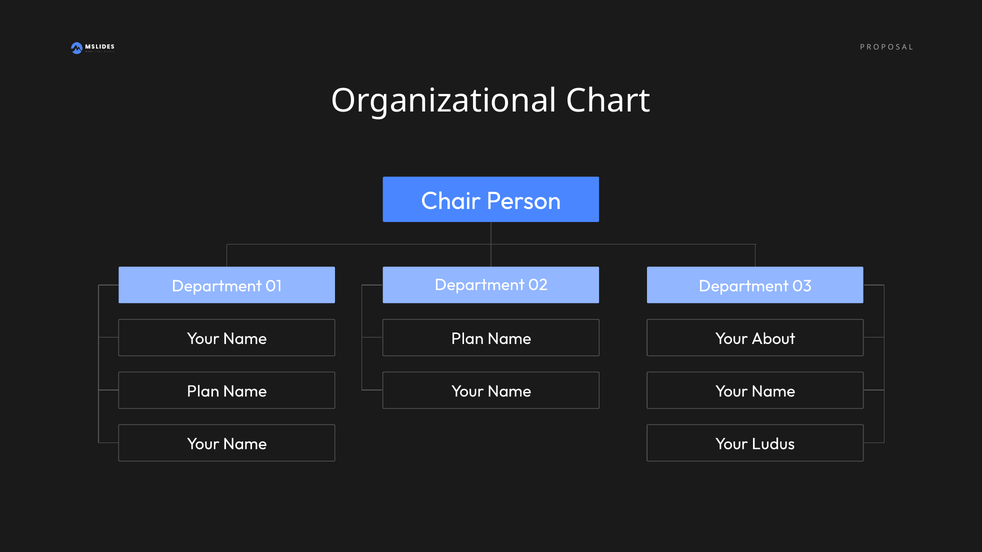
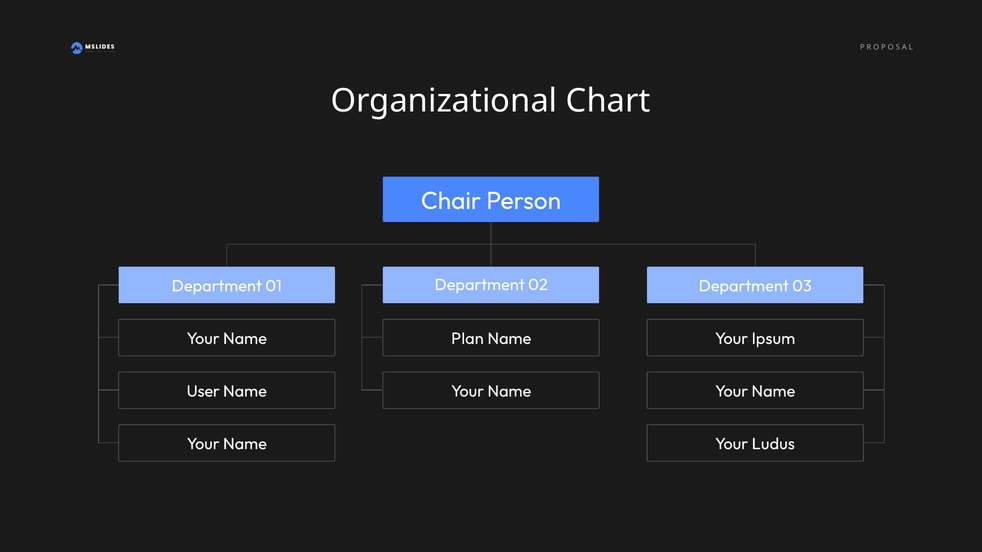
About: About -> Ipsum
Plan at (203, 391): Plan -> User
